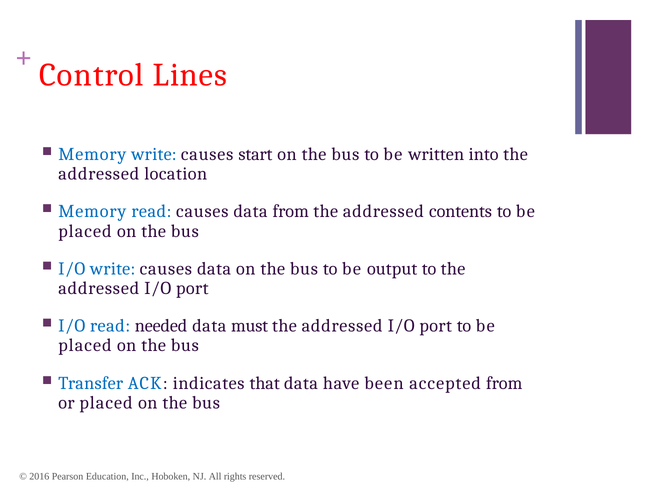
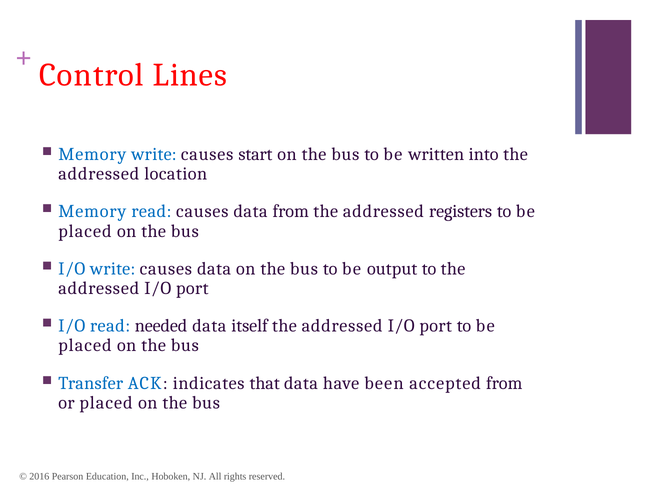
contents: contents -> registers
must: must -> itself
